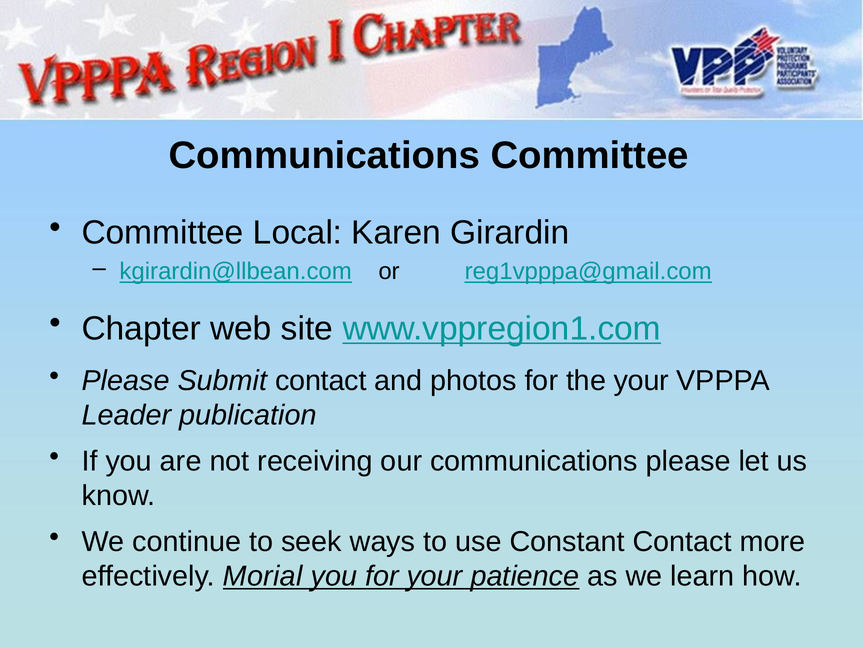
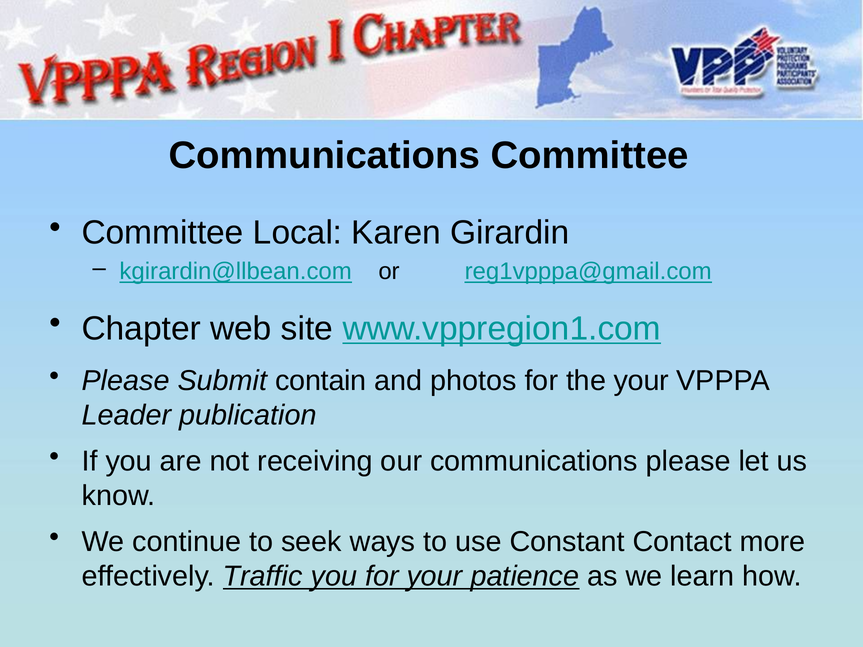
Submit contact: contact -> contain
Morial: Morial -> Traffic
